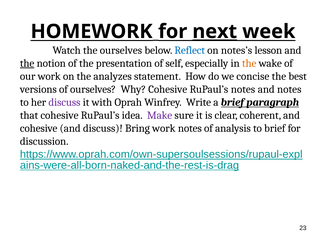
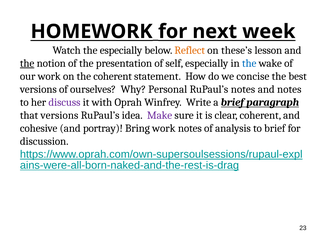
next underline: present -> none
the ourselves: ourselves -> especially
Reflect colour: blue -> orange
notes’s: notes’s -> these’s
the at (249, 63) colour: orange -> blue
the analyzes: analyzes -> coherent
Why Cohesive: Cohesive -> Personal
that cohesive: cohesive -> versions
and discuss: discuss -> portray
